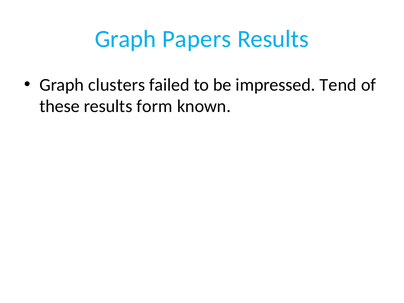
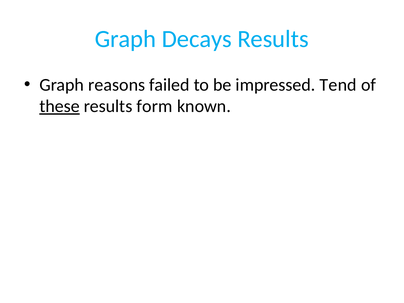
Papers: Papers -> Decays
clusters: clusters -> reasons
these underline: none -> present
